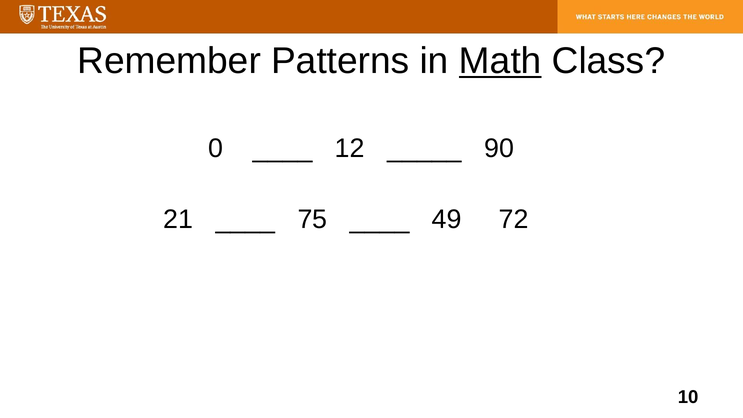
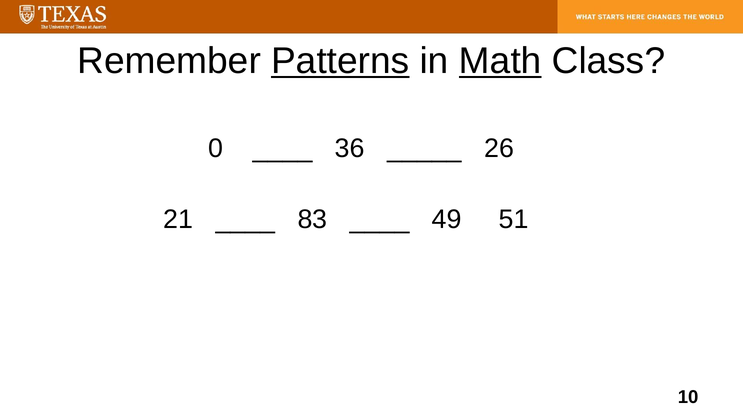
Patterns underline: none -> present
12: 12 -> 36
90: 90 -> 26
75: 75 -> 83
72: 72 -> 51
